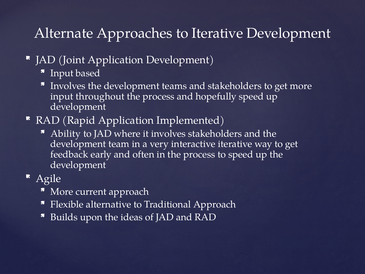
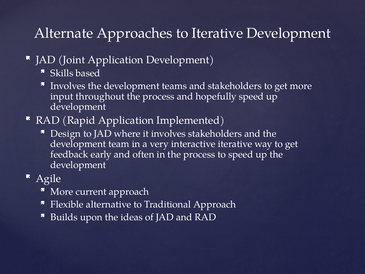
Input at (62, 73): Input -> Skills
Ability: Ability -> Design
